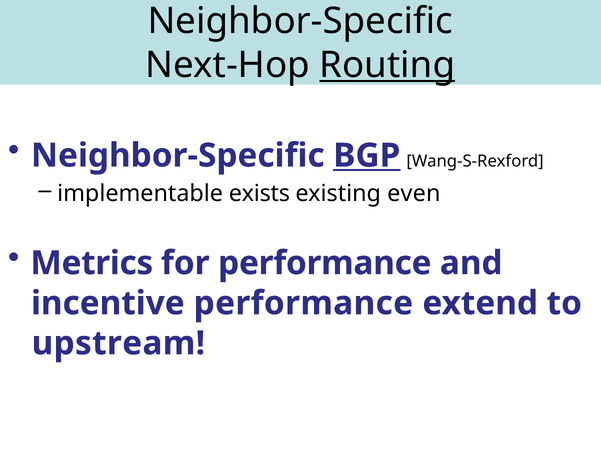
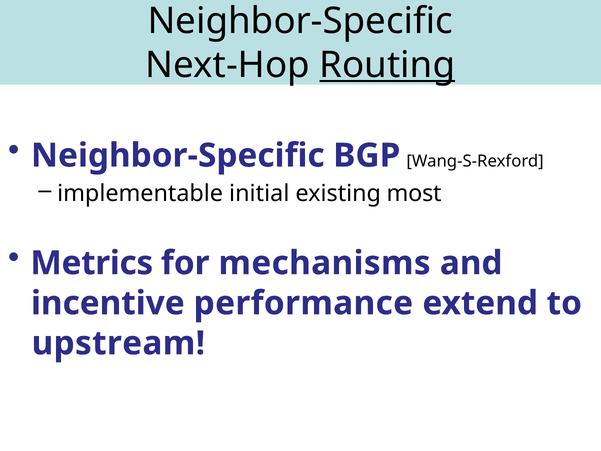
BGP underline: present -> none
exists: exists -> initial
even: even -> most
for performance: performance -> mechanisms
